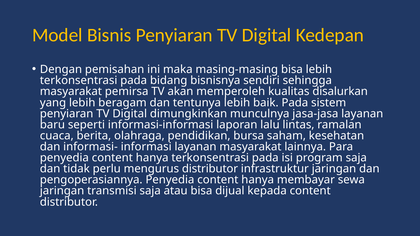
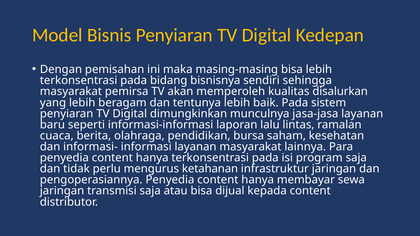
mengurus distributor: distributor -> ketahanan
